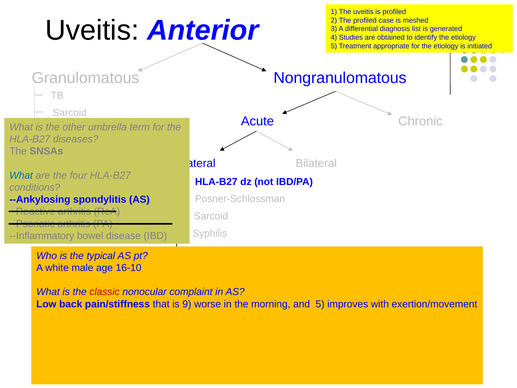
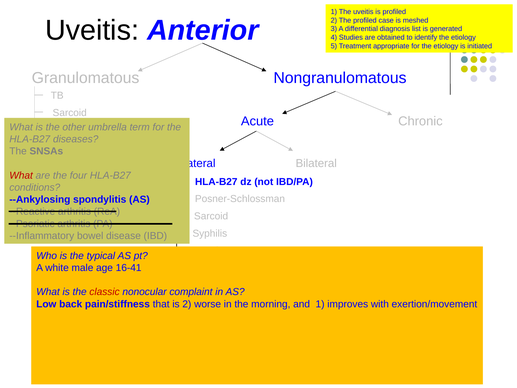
What at (21, 175) colour: blue -> red
16-10: 16-10 -> 16-41
is 9: 9 -> 2
and 5: 5 -> 1
